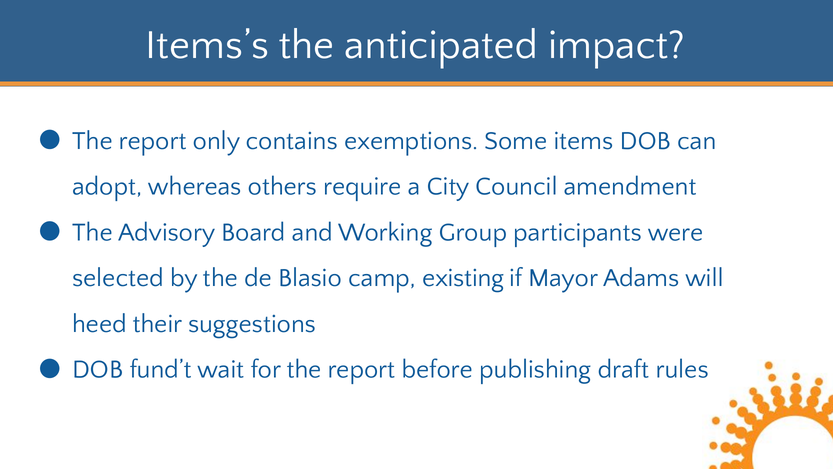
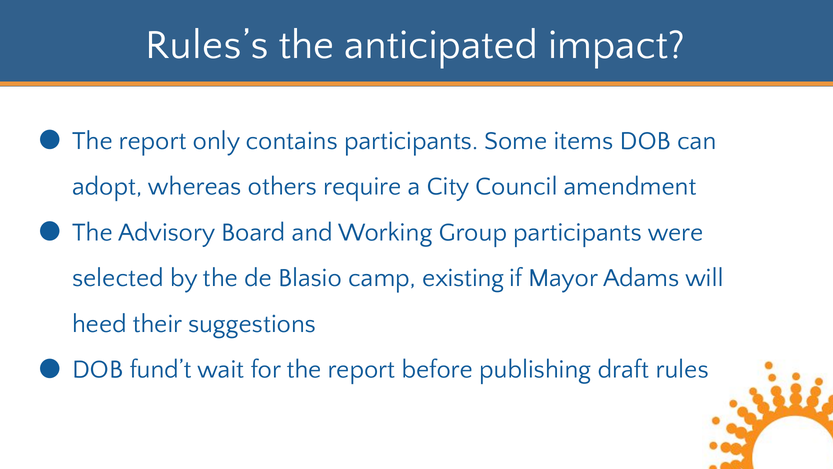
Items’s: Items’s -> Rules’s
contains exemptions: exemptions -> participants
